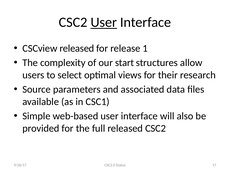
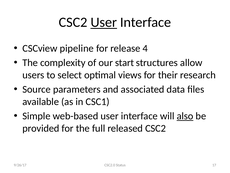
CSCview released: released -> pipeline
1: 1 -> 4
also underline: none -> present
